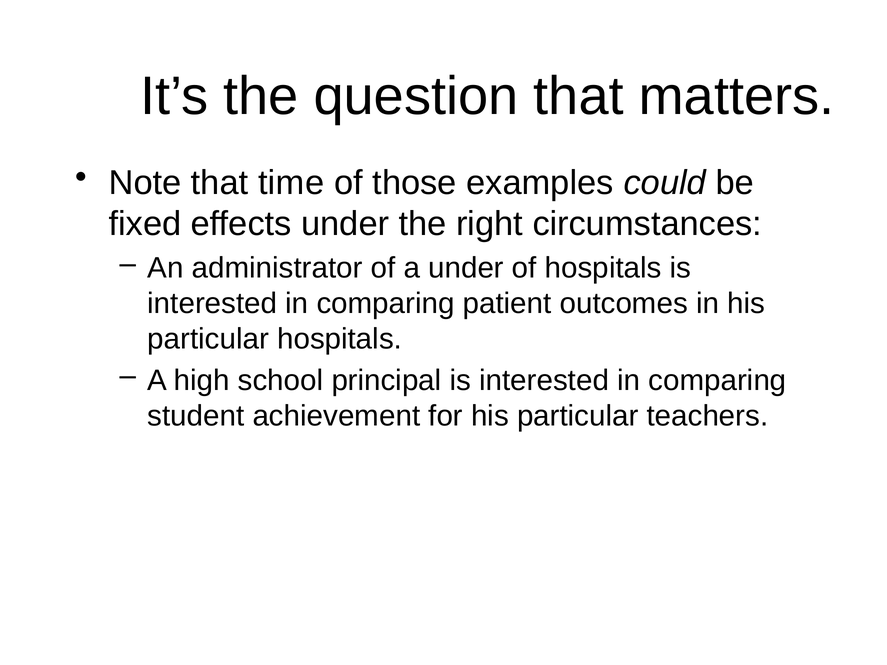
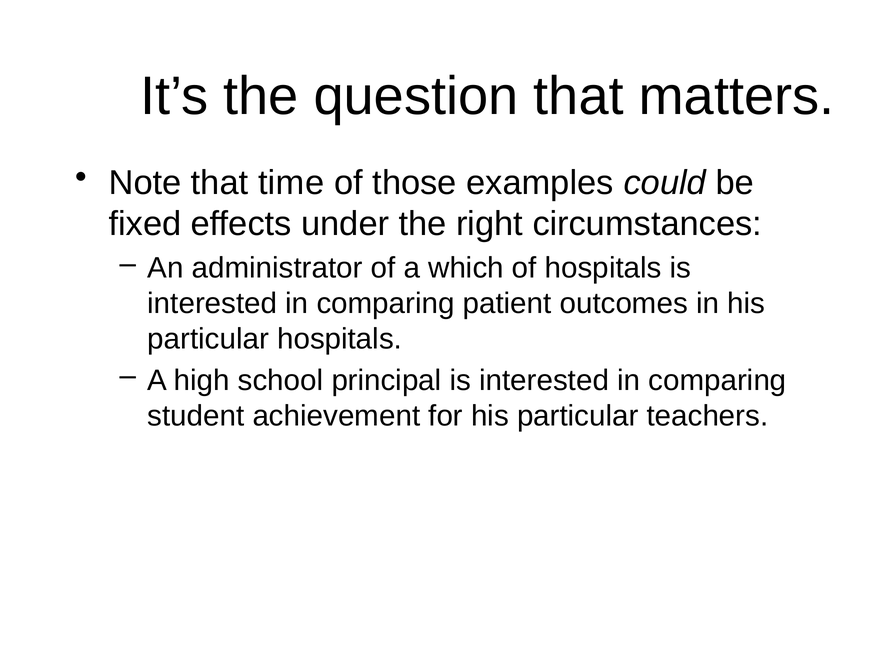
a under: under -> which
